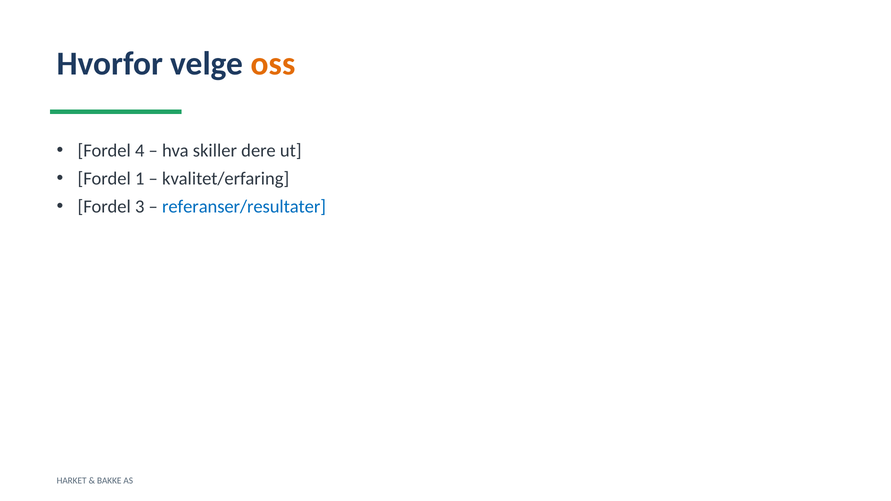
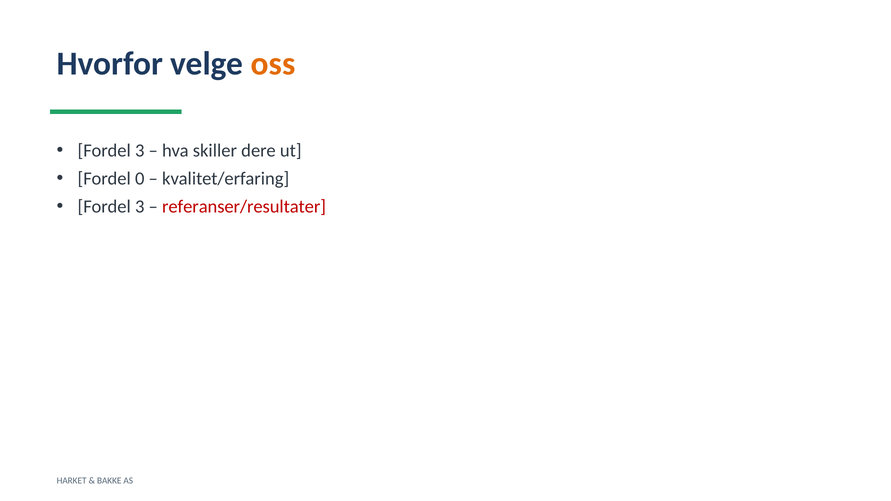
4 at (140, 151): 4 -> 3
1: 1 -> 0
referanser/resultater colour: blue -> red
